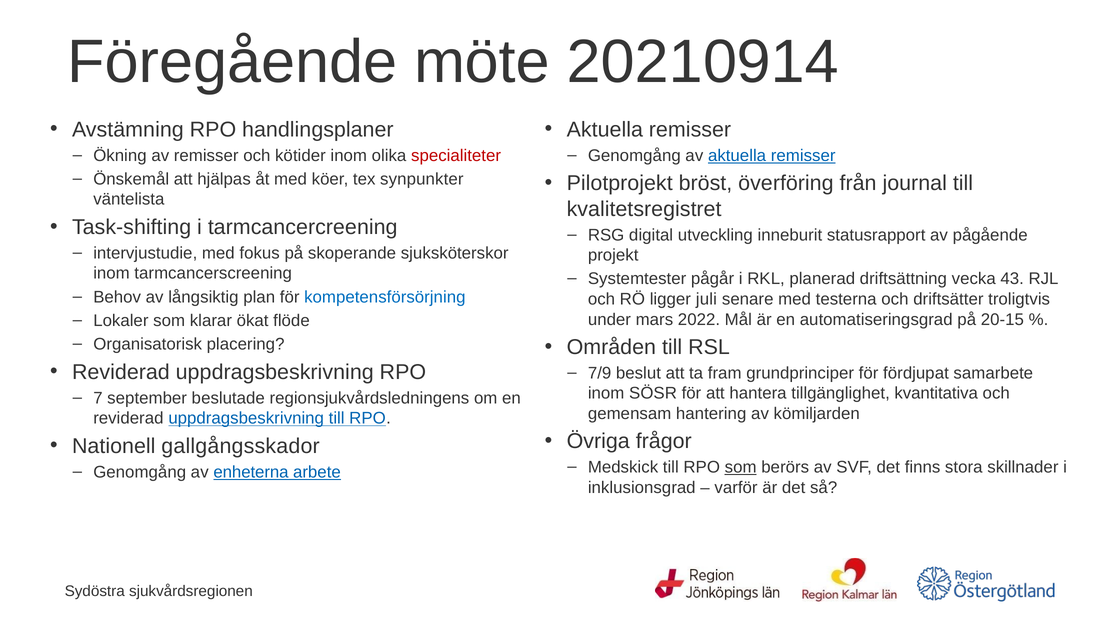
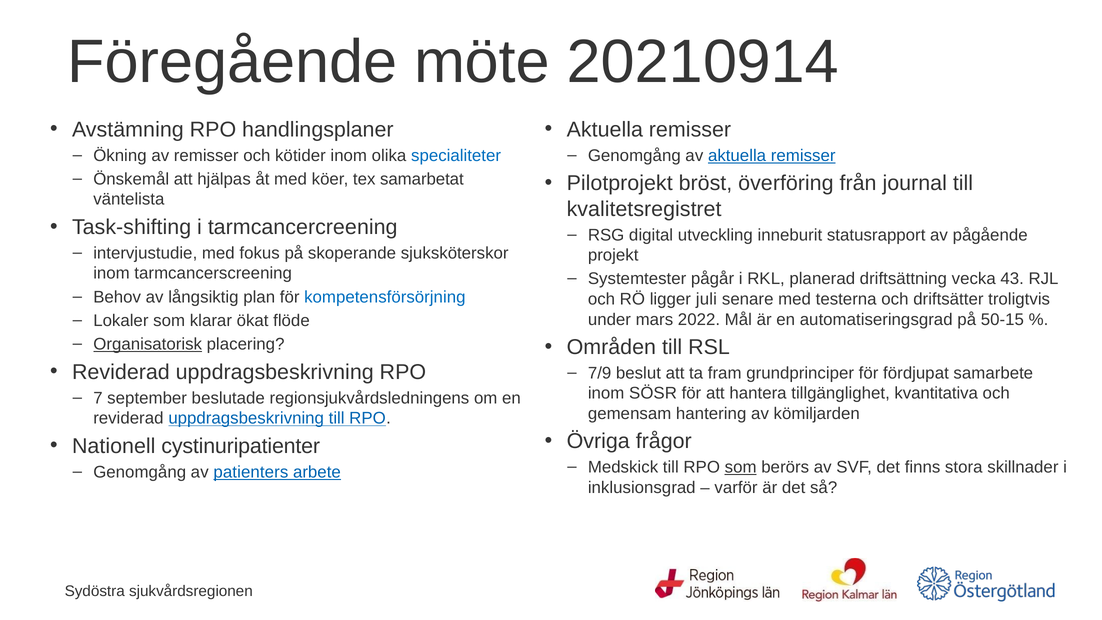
specialiteter colour: red -> blue
synpunkter: synpunkter -> samarbetat
20-15: 20-15 -> 50-15
Organisatorisk underline: none -> present
gallgångsskador: gallgångsskador -> cystinuripatienter
enheterna: enheterna -> patienters
